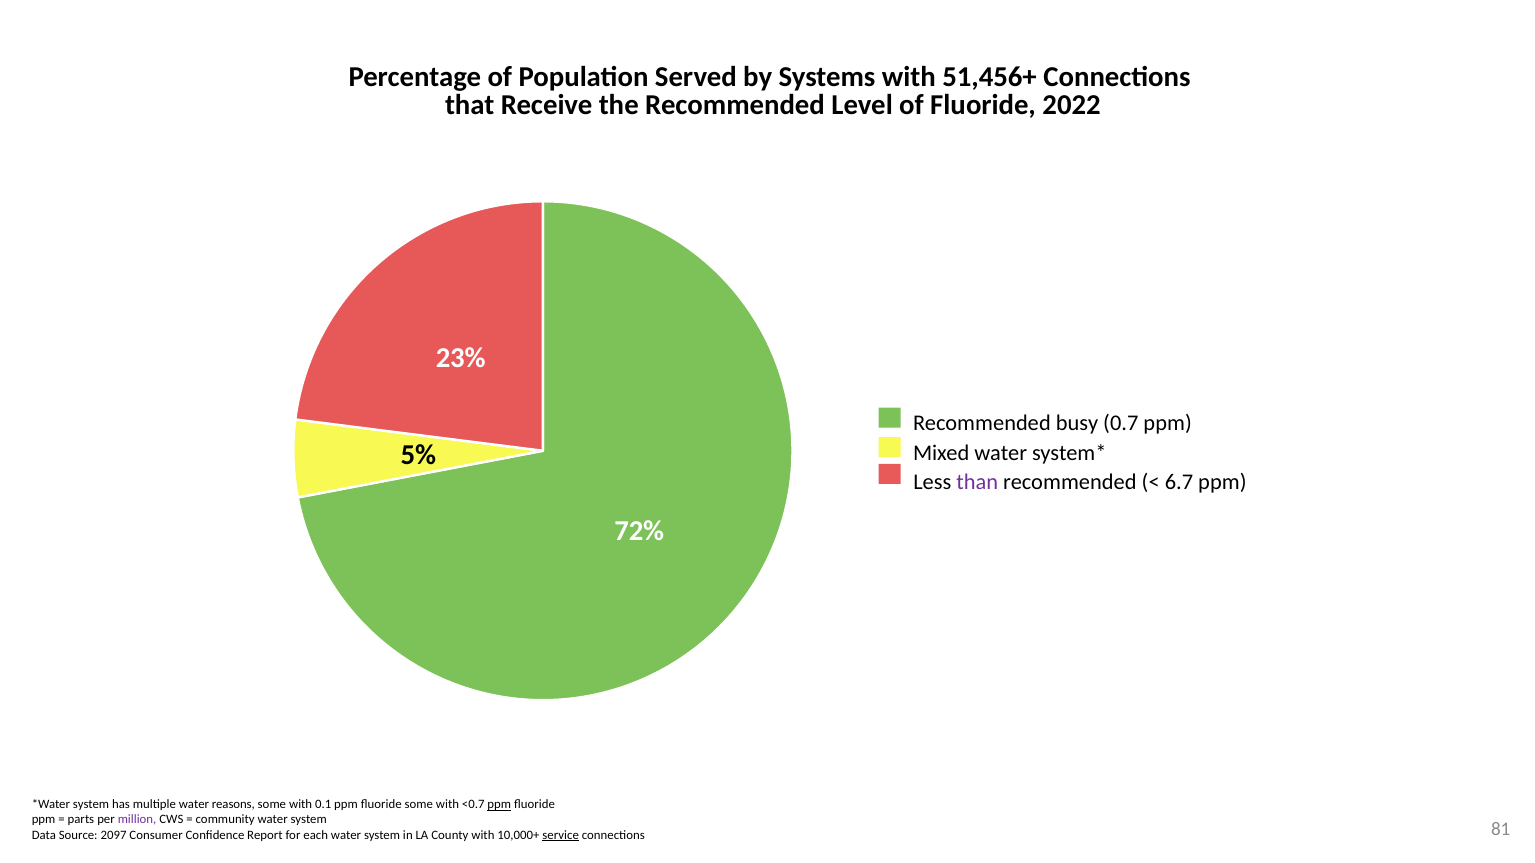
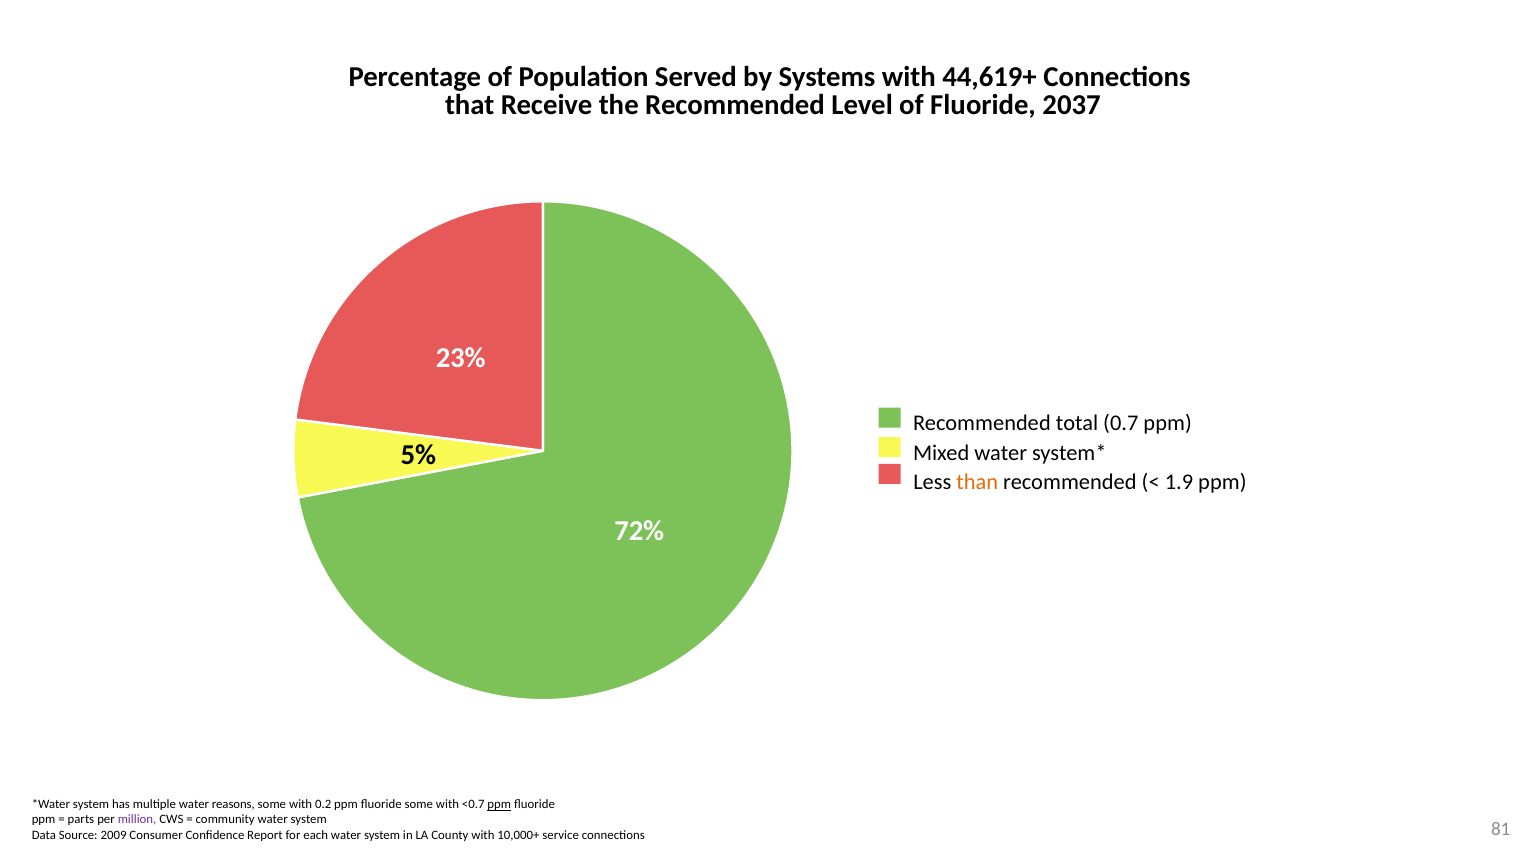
51,456+: 51,456+ -> 44,619+
2022: 2022 -> 2037
busy: busy -> total
than colour: purple -> orange
6.7: 6.7 -> 1.9
0.1: 0.1 -> 0.2
2097: 2097 -> 2009
service underline: present -> none
